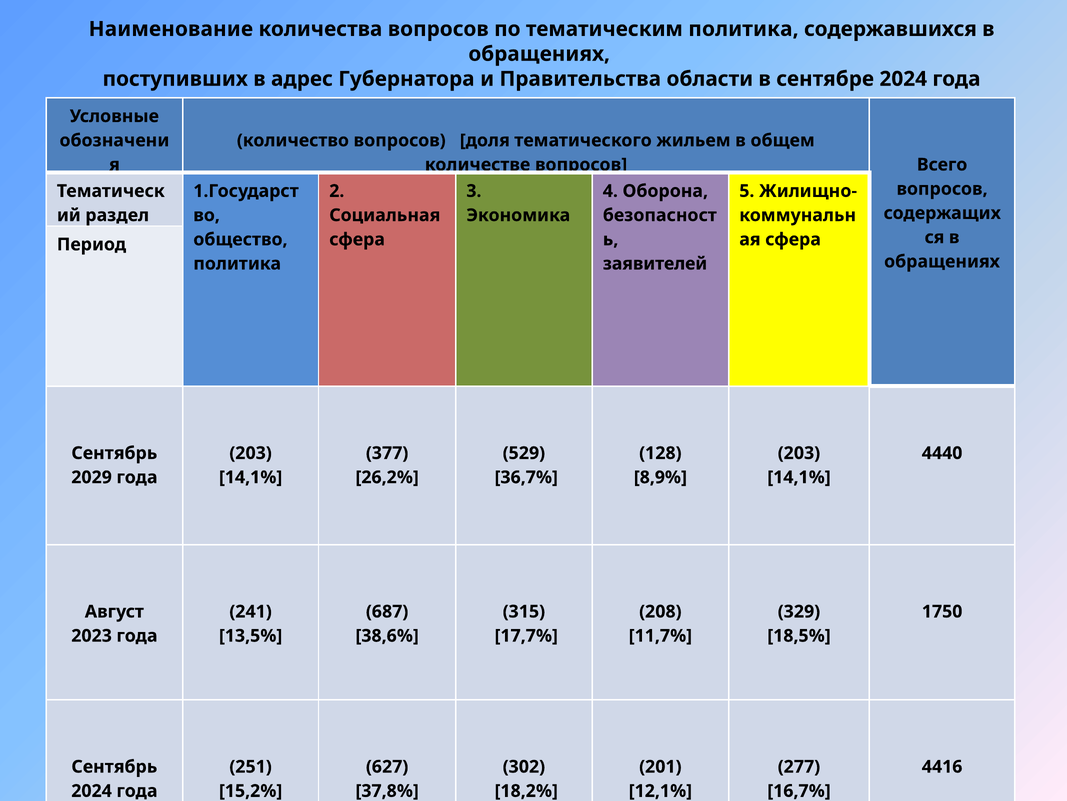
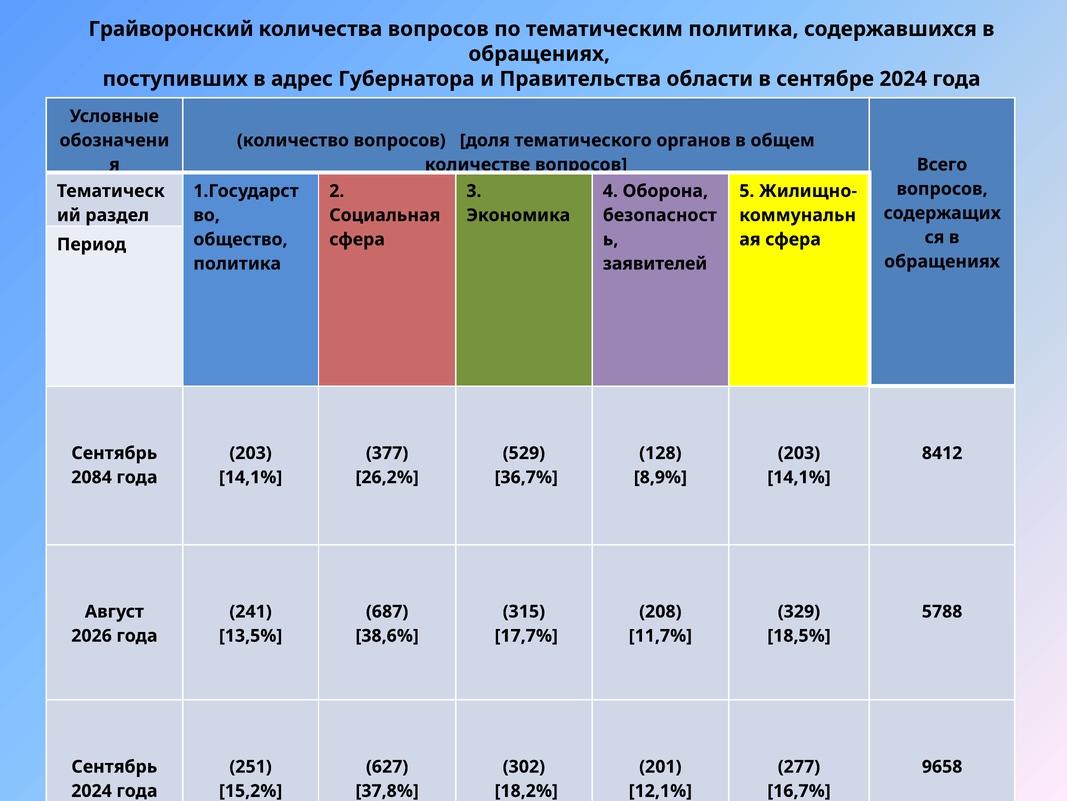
Наименование: Наименование -> Грайворонский
жильем: жильем -> органов
4440: 4440 -> 8412
2029: 2029 -> 2084
1750: 1750 -> 5788
2023: 2023 -> 2026
4416: 4416 -> 9658
